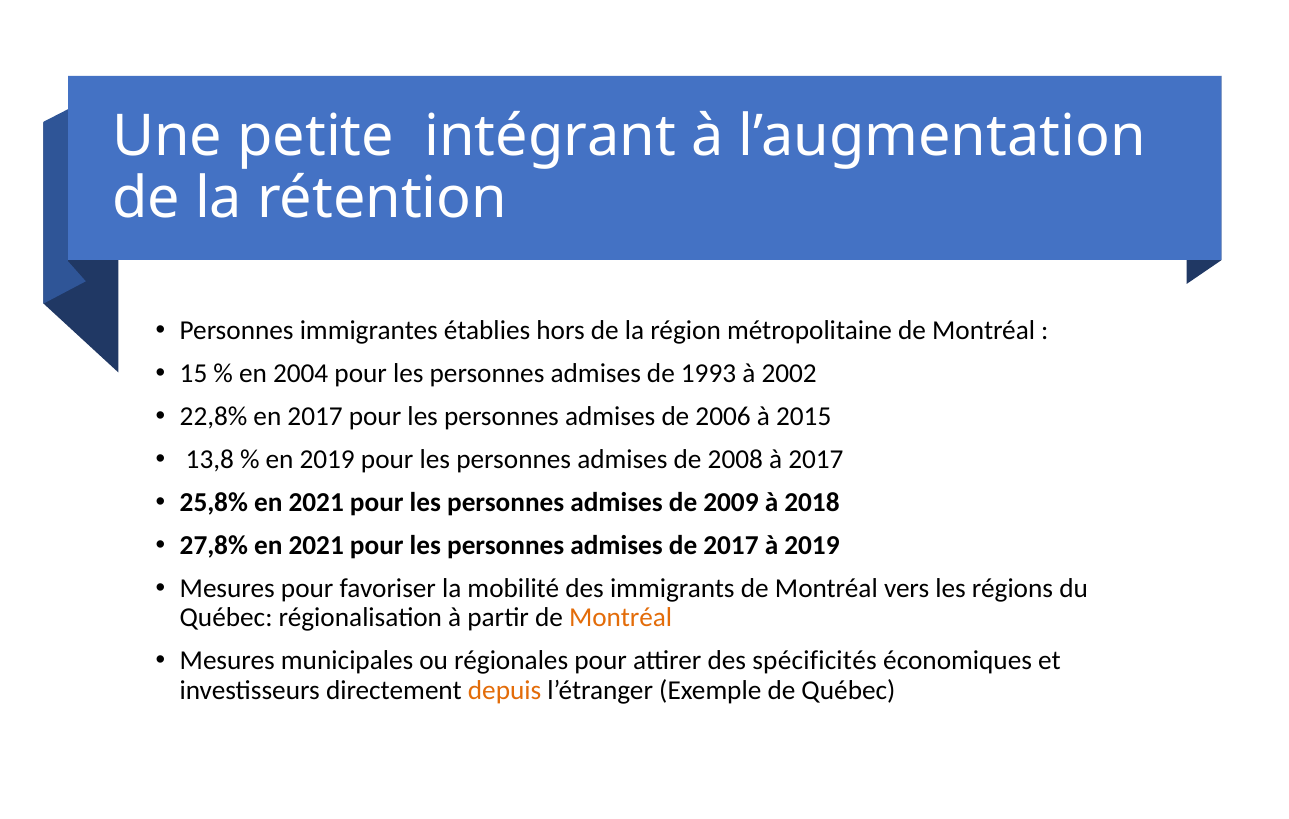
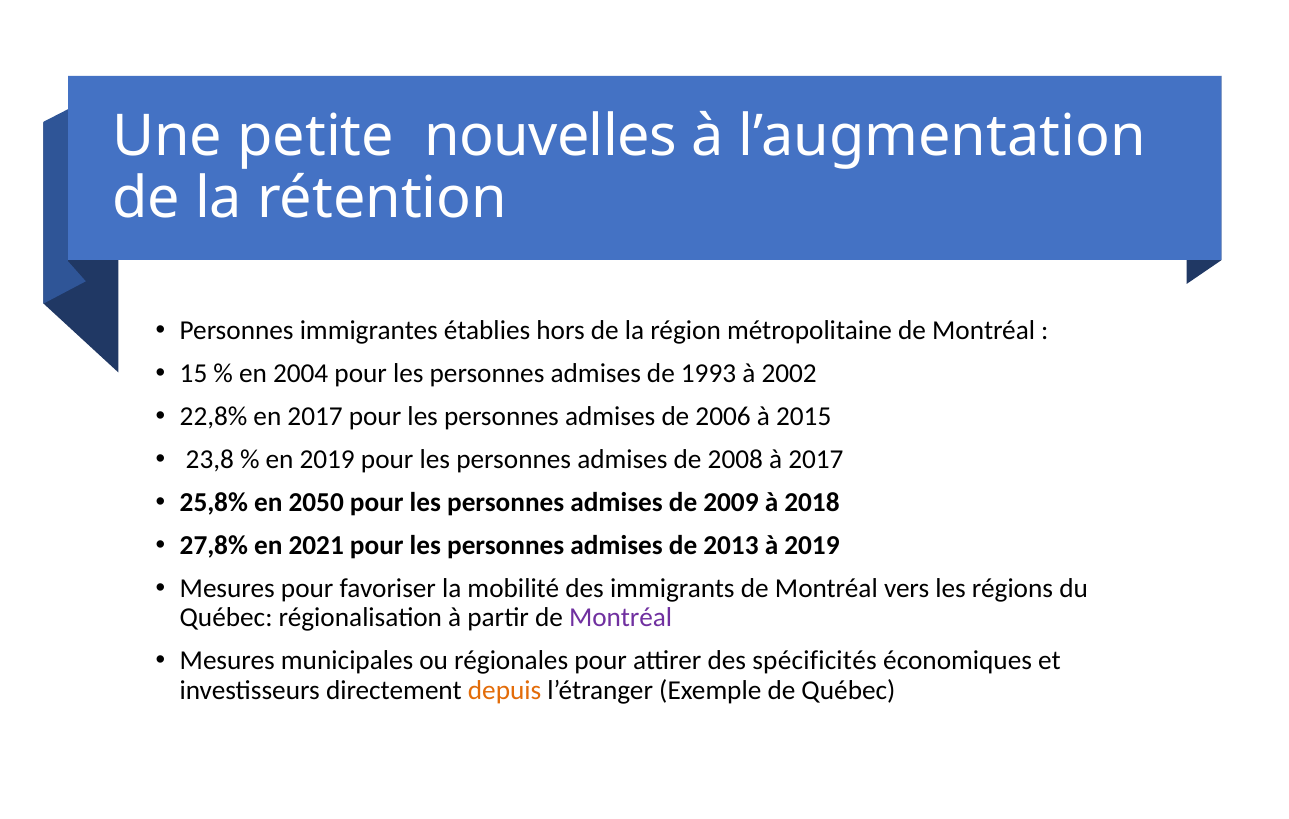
intégrant: intégrant -> nouvelles
13,8: 13,8 -> 23,8
25,8% en 2021: 2021 -> 2050
de 2017: 2017 -> 2013
Montréal at (621, 617) colour: orange -> purple
